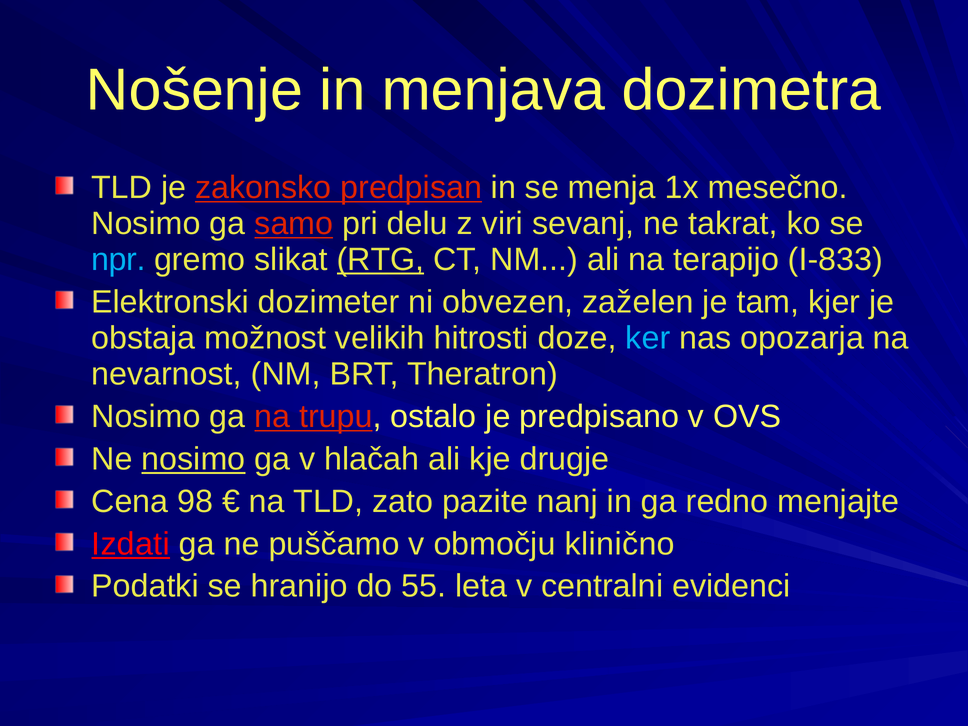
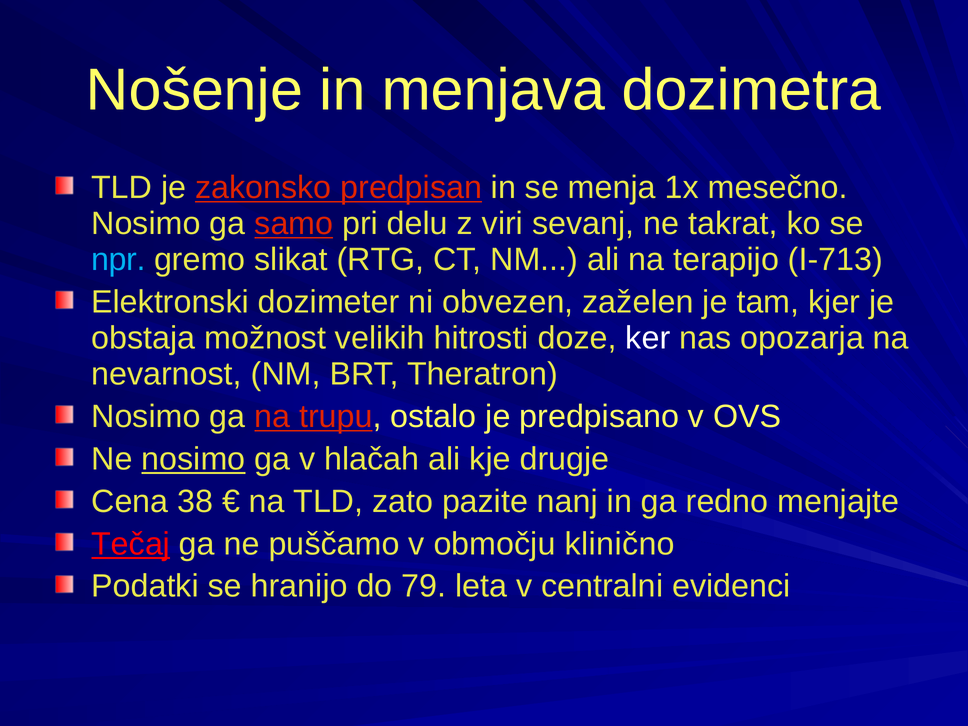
RTG underline: present -> none
I-833: I-833 -> I-713
ker colour: light blue -> white
98: 98 -> 38
Izdati: Izdati -> Tečaj
55: 55 -> 79
